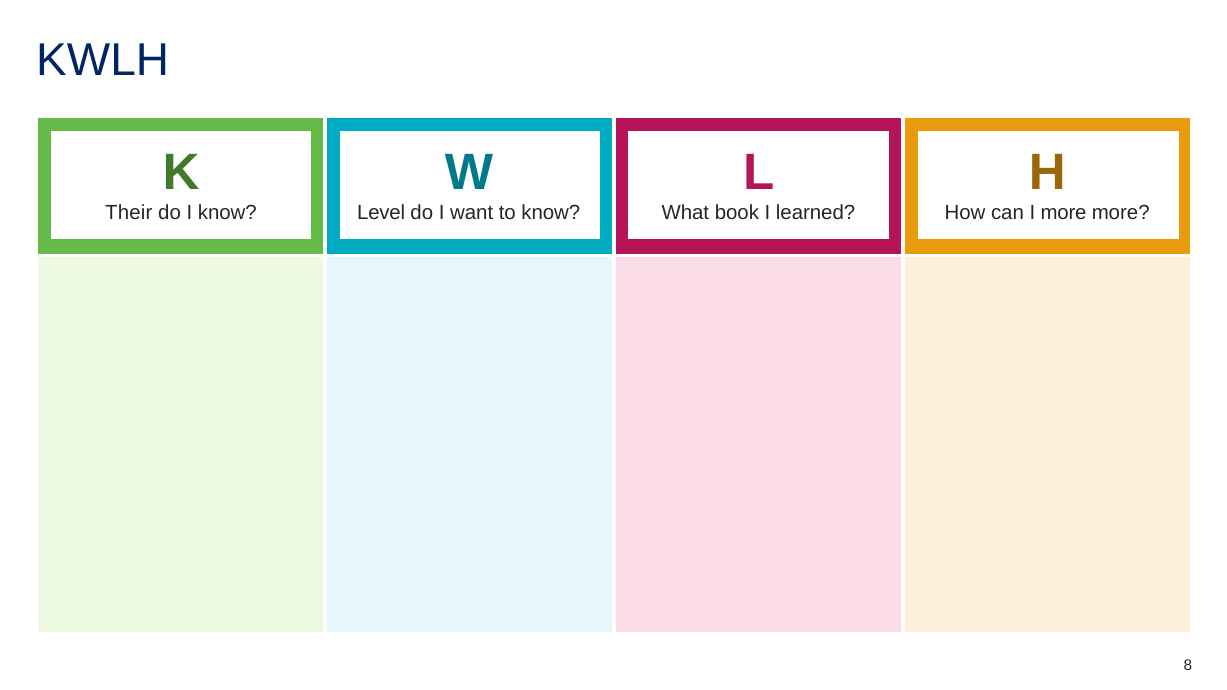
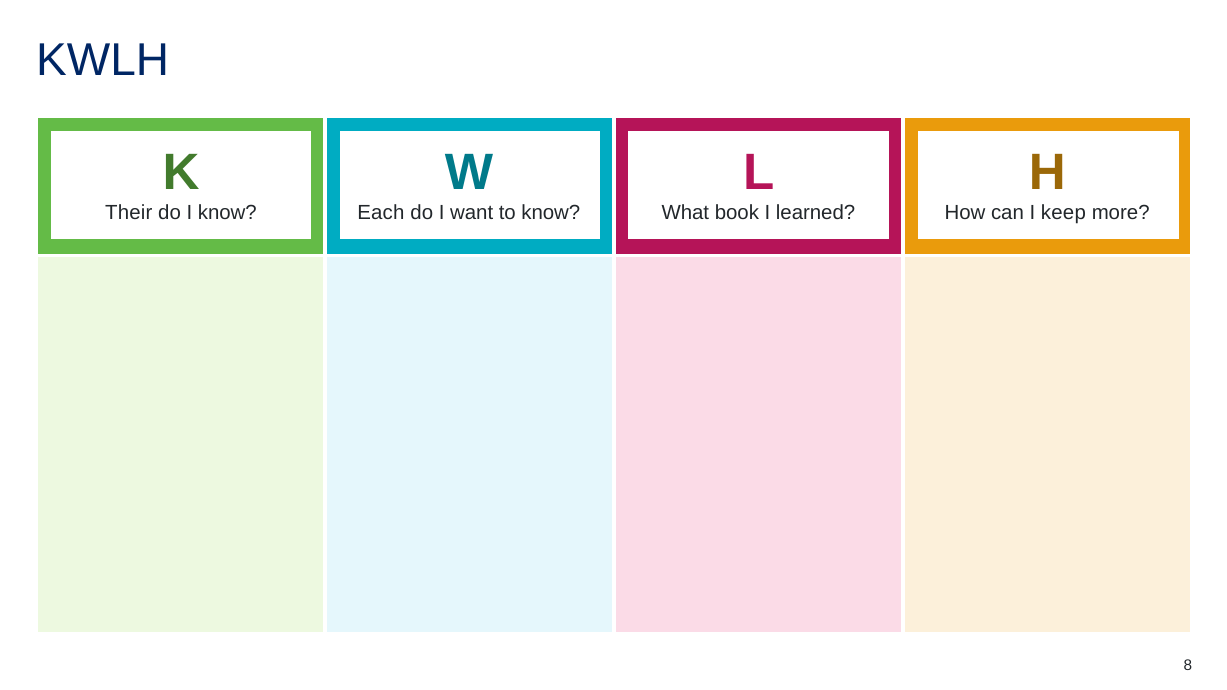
Level: Level -> Each
I more: more -> keep
